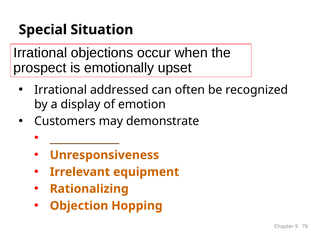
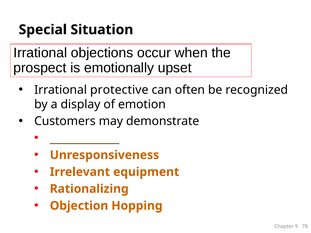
addressed: addressed -> protective
